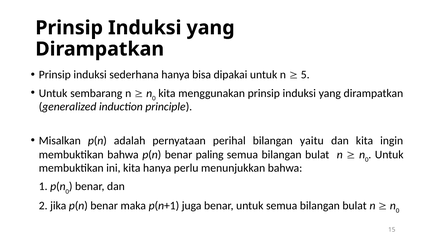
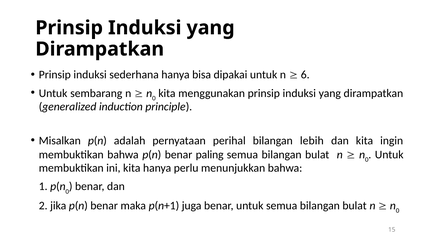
5: 5 -> 6
yaitu: yaitu -> lebih
